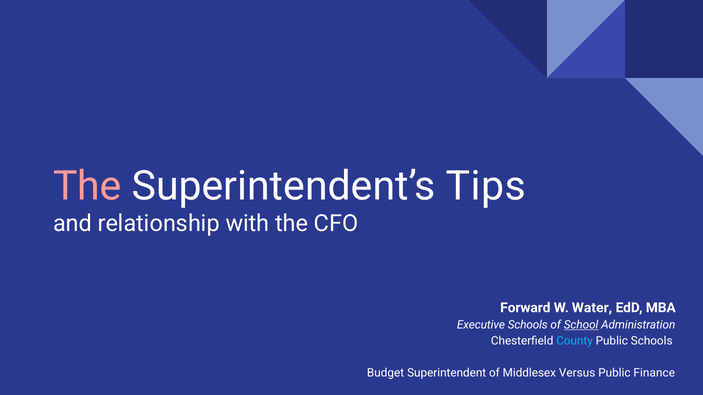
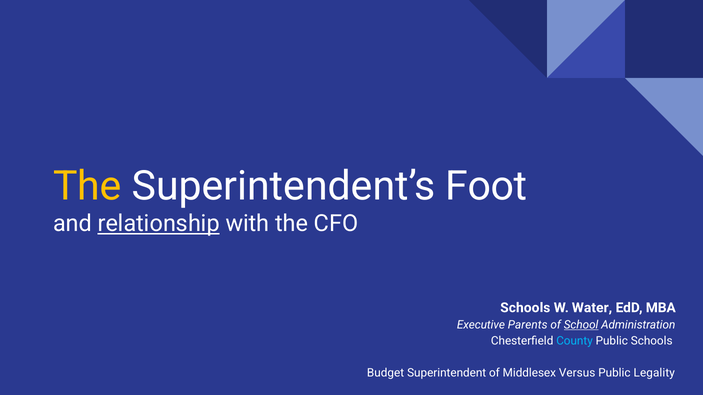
The at (87, 187) colour: pink -> yellow
Tips: Tips -> Foot
relationship underline: none -> present
Forward at (525, 308): Forward -> Schools
Executive Schools: Schools -> Parents
Finance: Finance -> Legality
